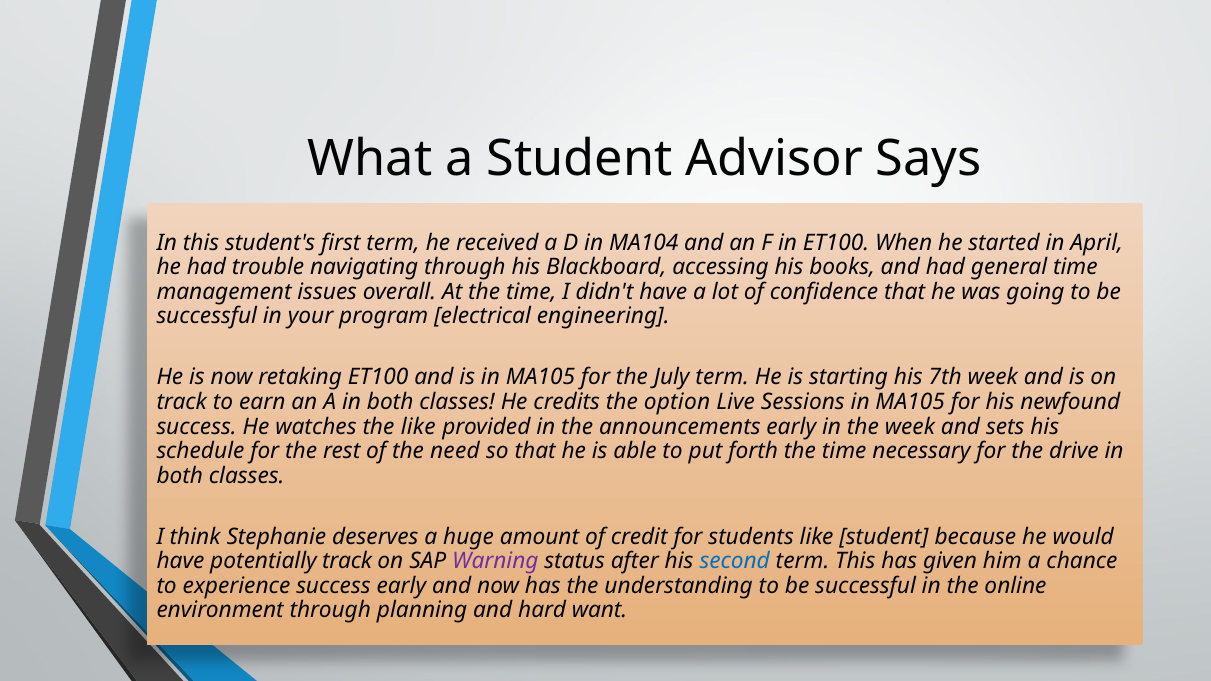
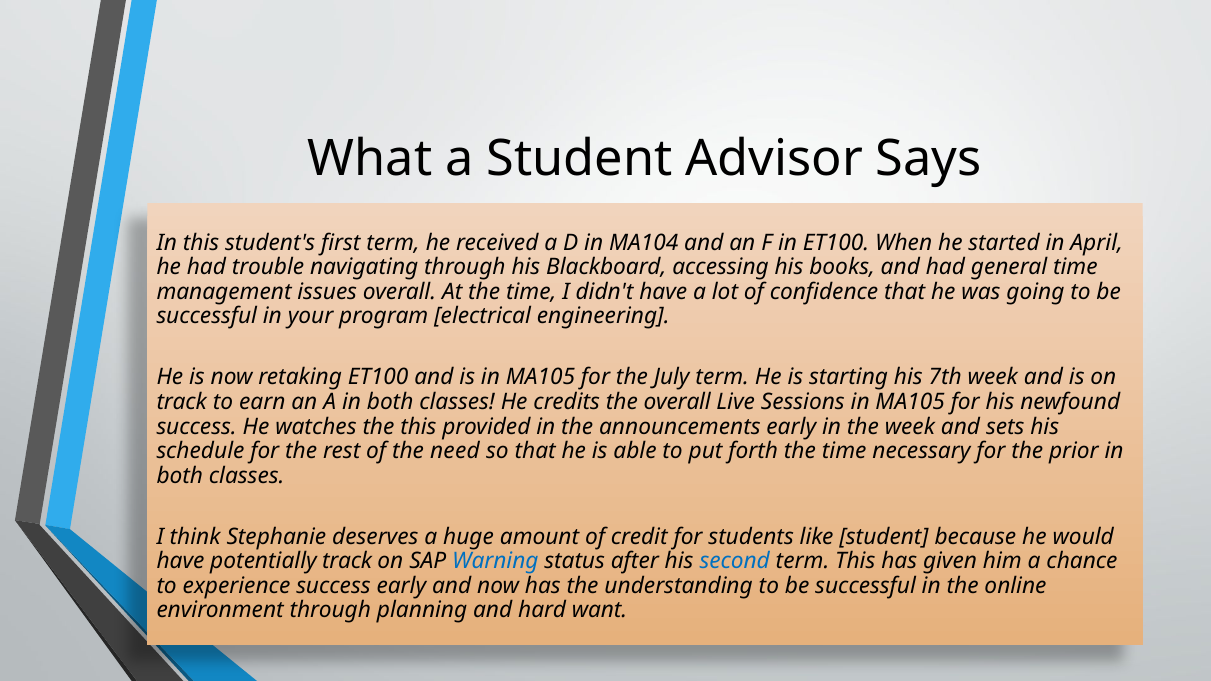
the option: option -> overall
the like: like -> this
drive: drive -> prior
Warning colour: purple -> blue
